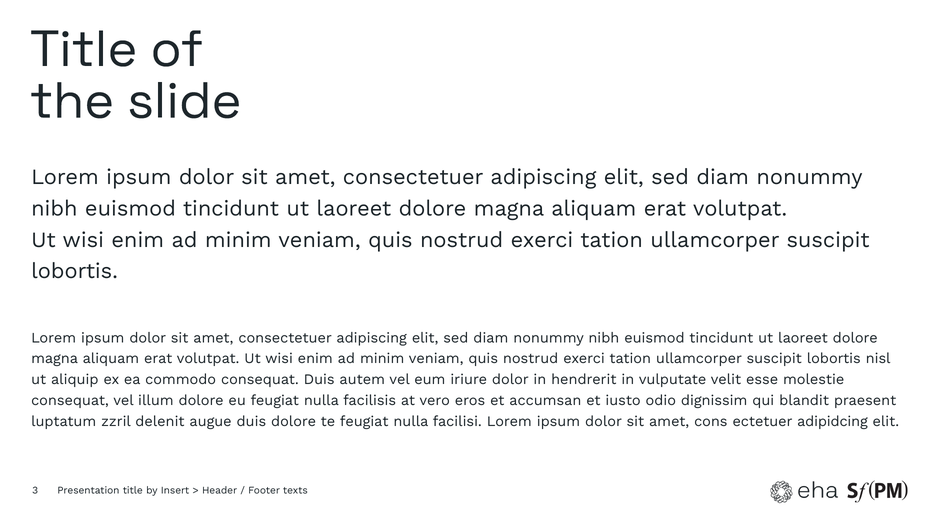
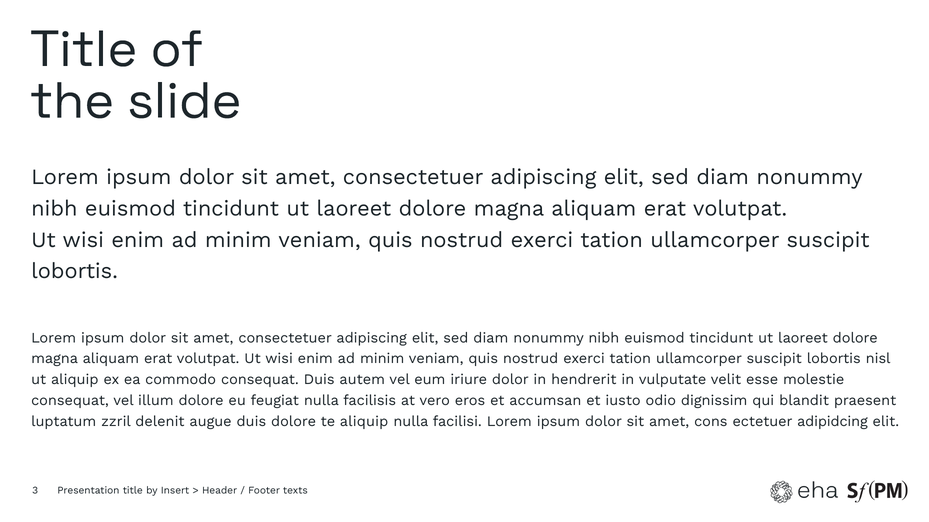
te feugiat: feugiat -> aliquip
